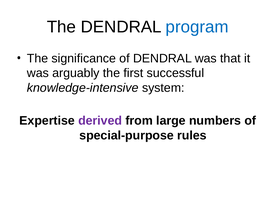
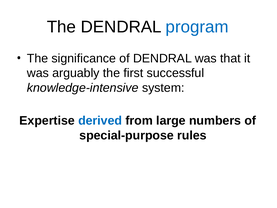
derived colour: purple -> blue
